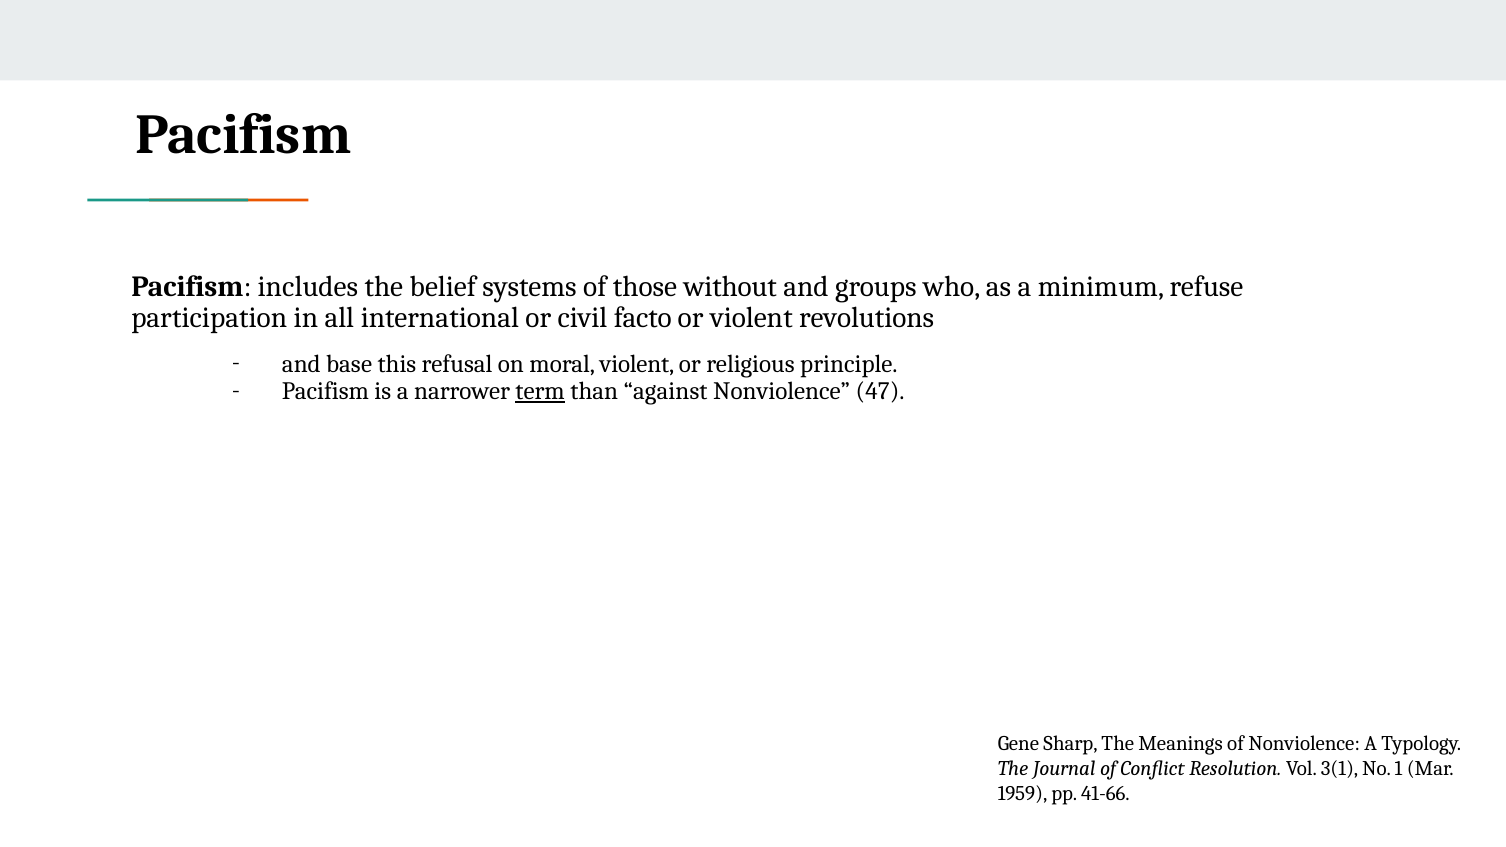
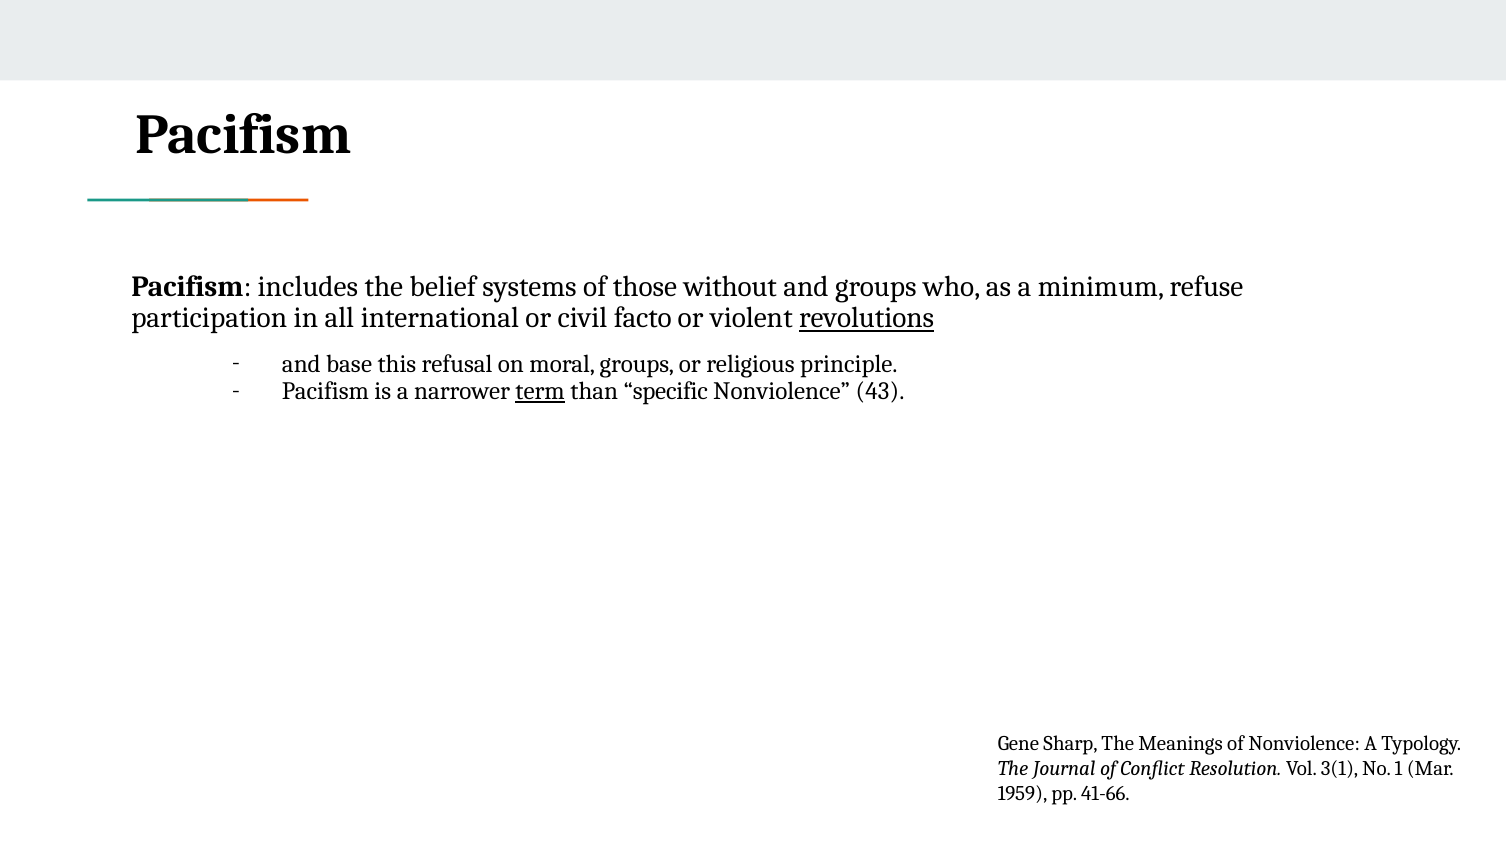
revolutions underline: none -> present
moral violent: violent -> groups
against: against -> specific
47: 47 -> 43
